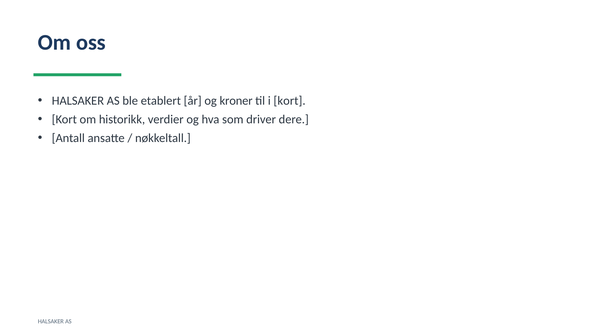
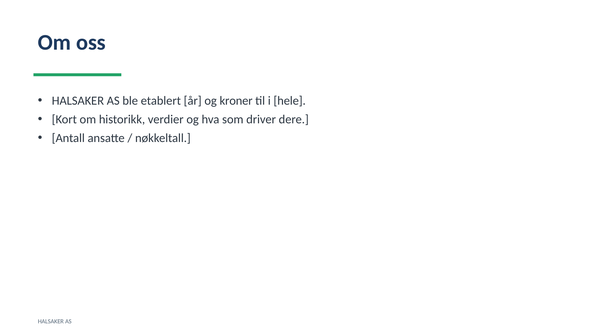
i kort: kort -> hele
